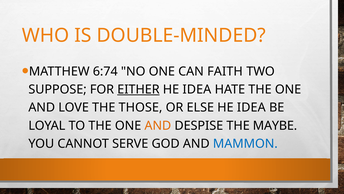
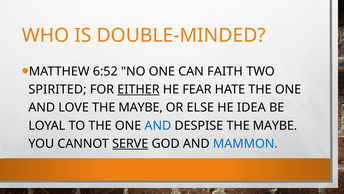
6:74: 6:74 -> 6:52
SUPPOSE: SUPPOSE -> SPIRITED
IDEA at (197, 89): IDEA -> FEAR
LOVE THE THOSE: THOSE -> MAYBE
AND at (158, 125) colour: orange -> blue
SERVE underline: none -> present
